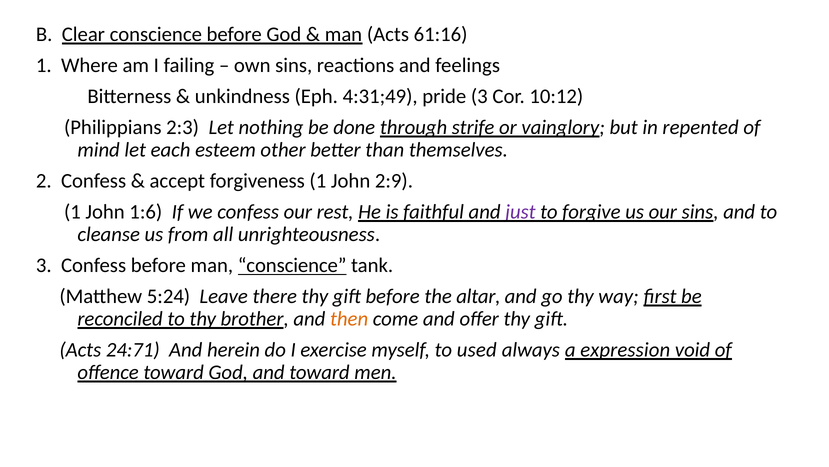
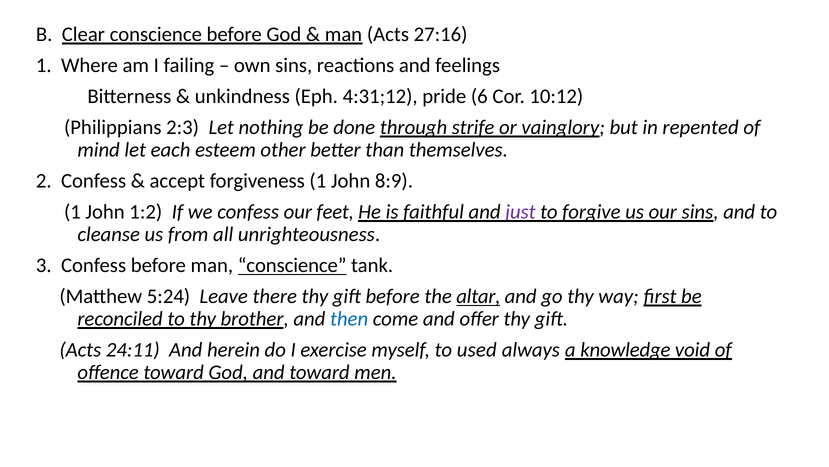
61:16: 61:16 -> 27:16
4:31;49: 4:31;49 -> 4:31;12
pride 3: 3 -> 6
2:9: 2:9 -> 8:9
1:6: 1:6 -> 1:2
rest: rest -> feet
altar underline: none -> present
then colour: orange -> blue
24:71: 24:71 -> 24:11
expression: expression -> knowledge
